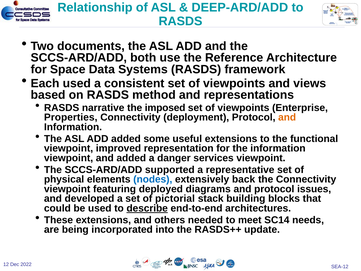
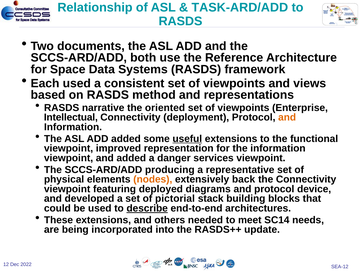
DEEP-ARD/ADD: DEEP-ARD/ADD -> TASK-ARD/ADD
imposed: imposed -> oriented
Properties: Properties -> Intellectual
useful underline: none -> present
supported: supported -> producing
nodes colour: blue -> orange
issues: issues -> device
